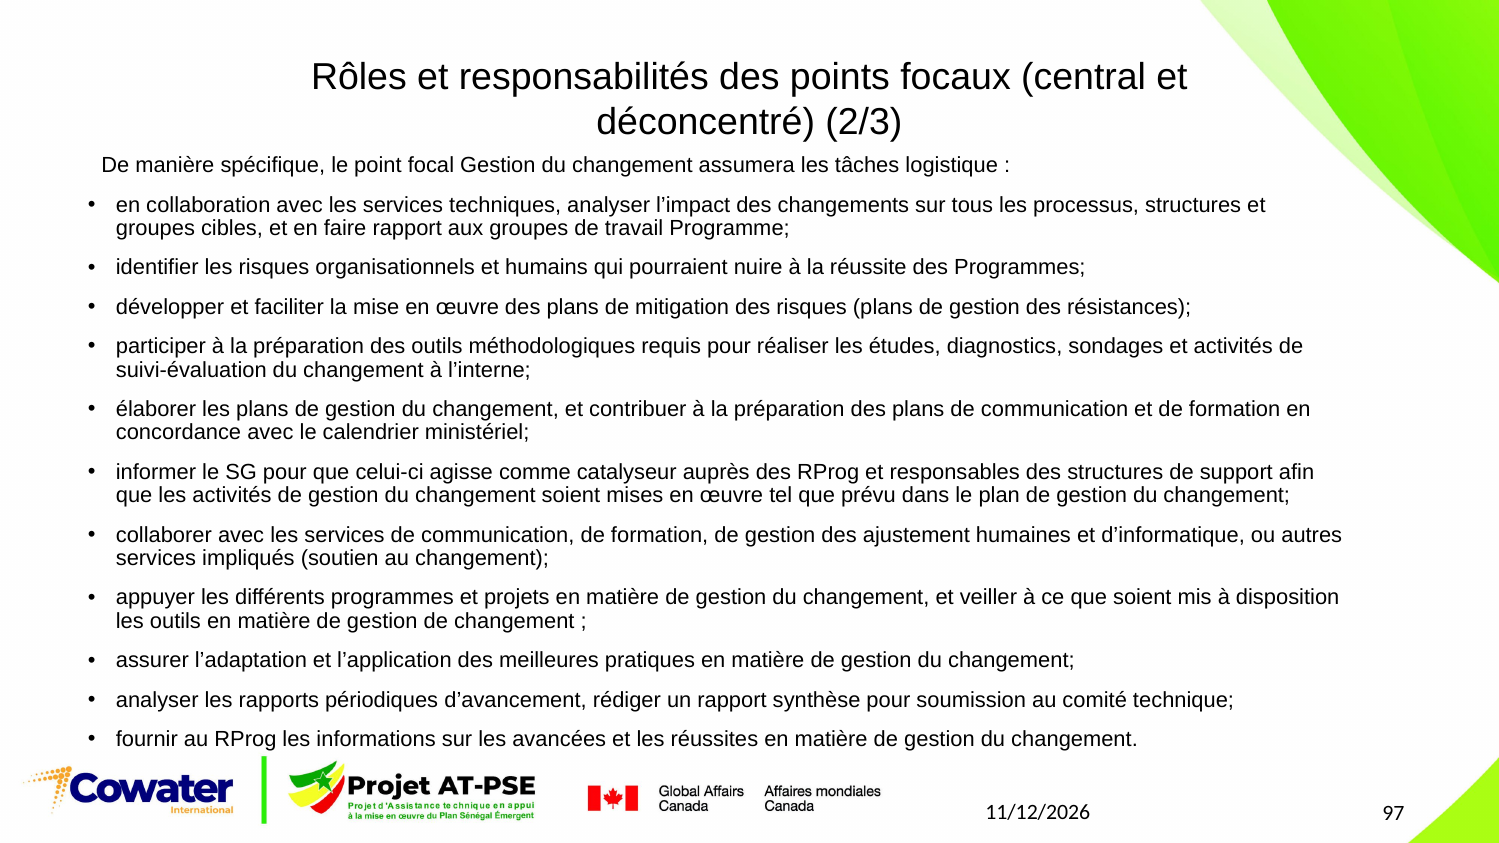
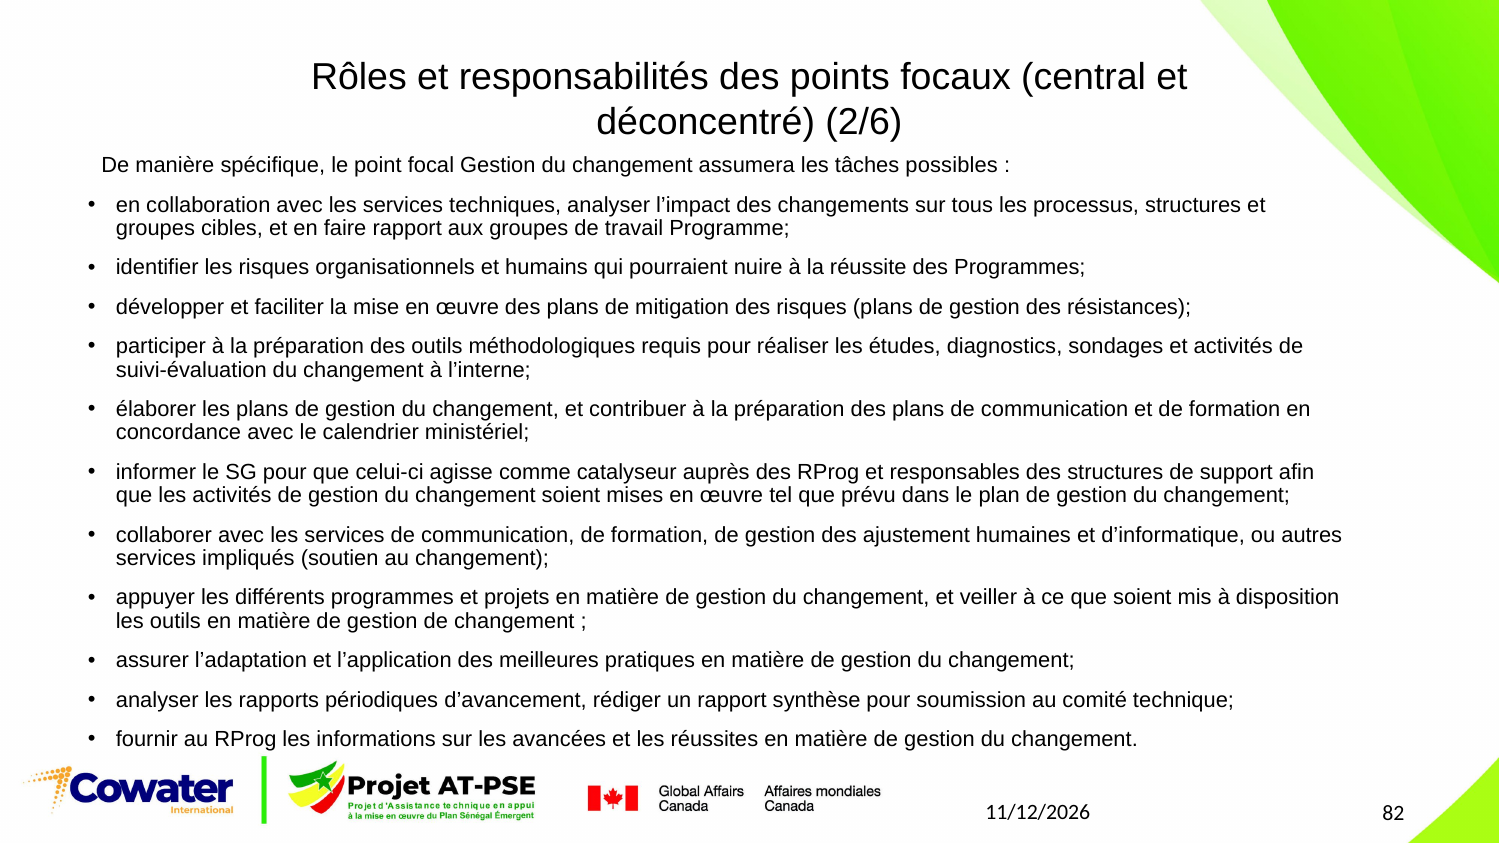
2/3: 2/3 -> 2/6
logistique: logistique -> possibles
97: 97 -> 82
